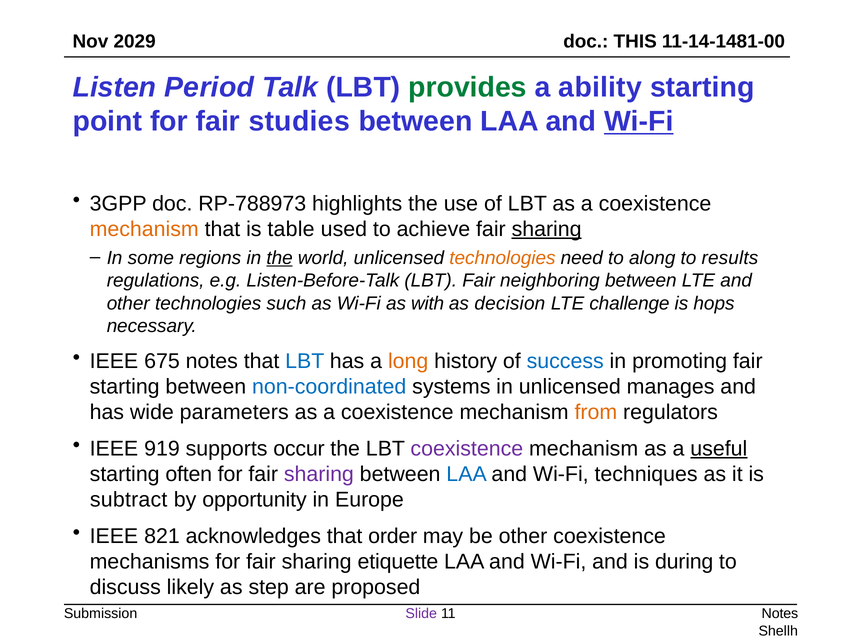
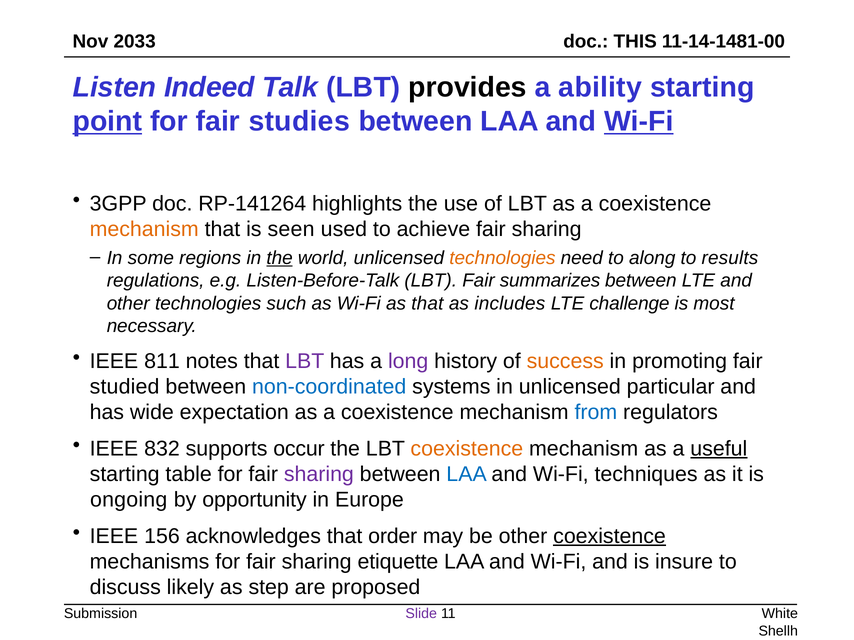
2029: 2029 -> 2033
Period: Period -> Indeed
provides colour: green -> black
point underline: none -> present
RP-788973: RP-788973 -> RP-141264
table: table -> seen
sharing at (547, 229) underline: present -> none
neighboring: neighboring -> summarizes
as with: with -> that
decision: decision -> includes
hops: hops -> most
675: 675 -> 811
LBT at (305, 361) colour: blue -> purple
long colour: orange -> purple
success colour: blue -> orange
starting at (125, 387): starting -> studied
manages: manages -> particular
parameters: parameters -> expectation
from colour: orange -> blue
919: 919 -> 832
coexistence at (467, 449) colour: purple -> orange
often: often -> table
subtract: subtract -> ongoing
821: 821 -> 156
coexistence at (610, 536) underline: none -> present
during: during -> insure
Notes at (780, 614): Notes -> White
